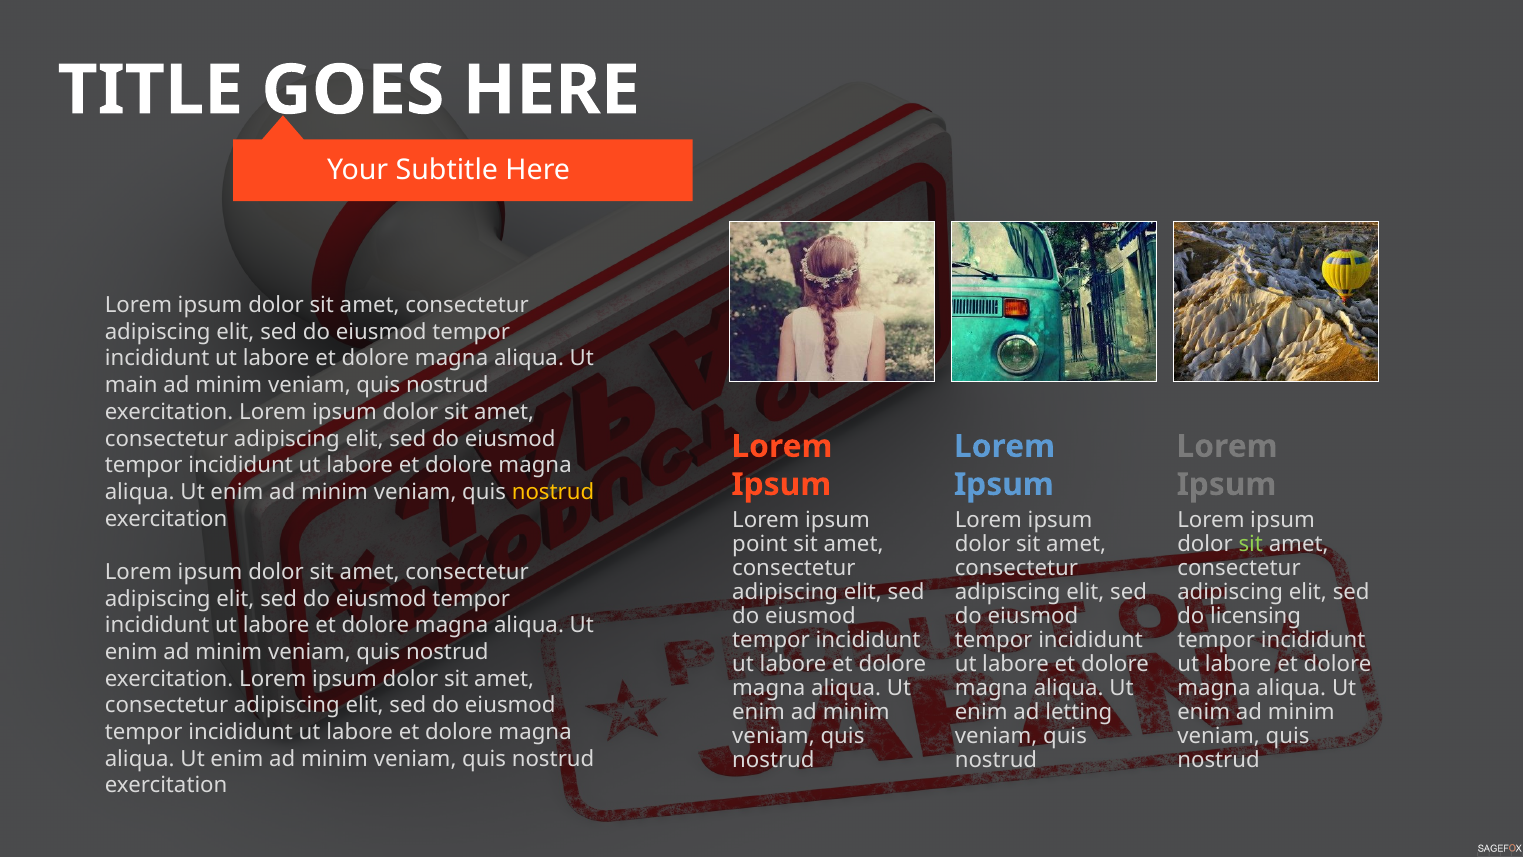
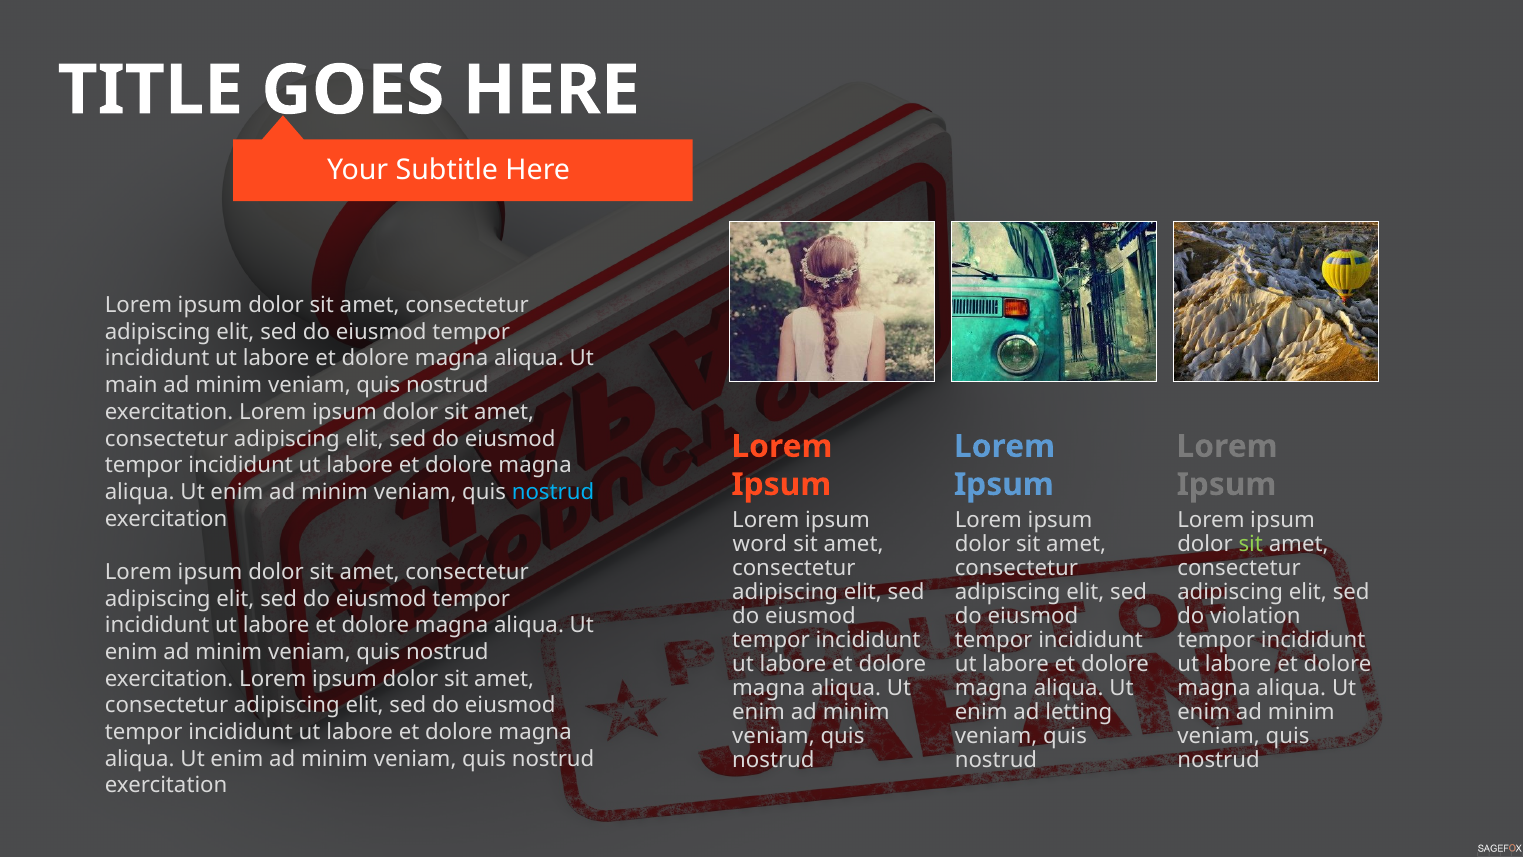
nostrud at (553, 492) colour: yellow -> light blue
point: point -> word
licensing: licensing -> violation
